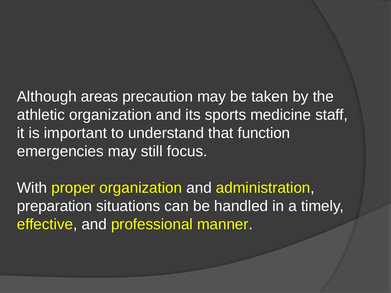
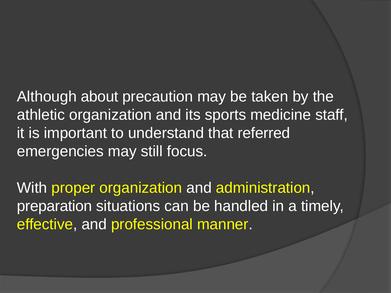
areas: areas -> about
function: function -> referred
